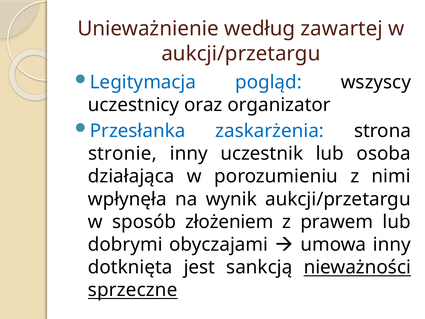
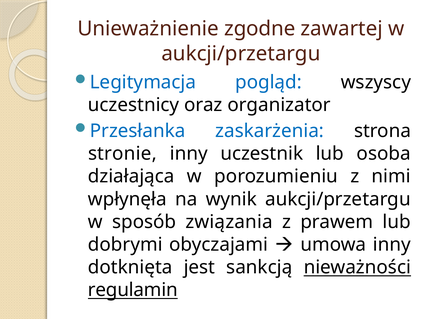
według: według -> zgodne
złożeniem: złożeniem -> związania
sprzeczne: sprzeczne -> regulamin
